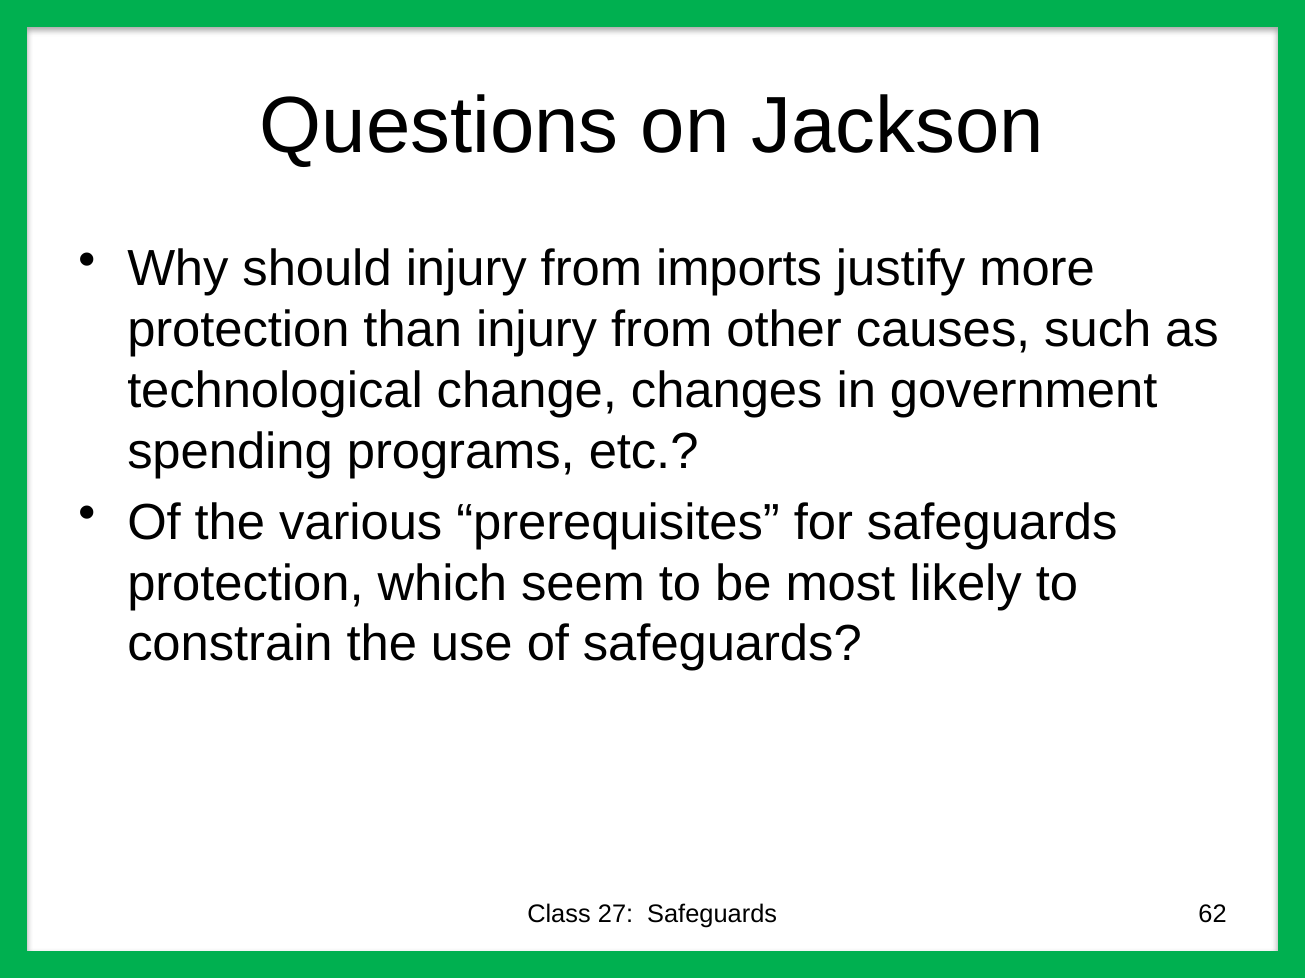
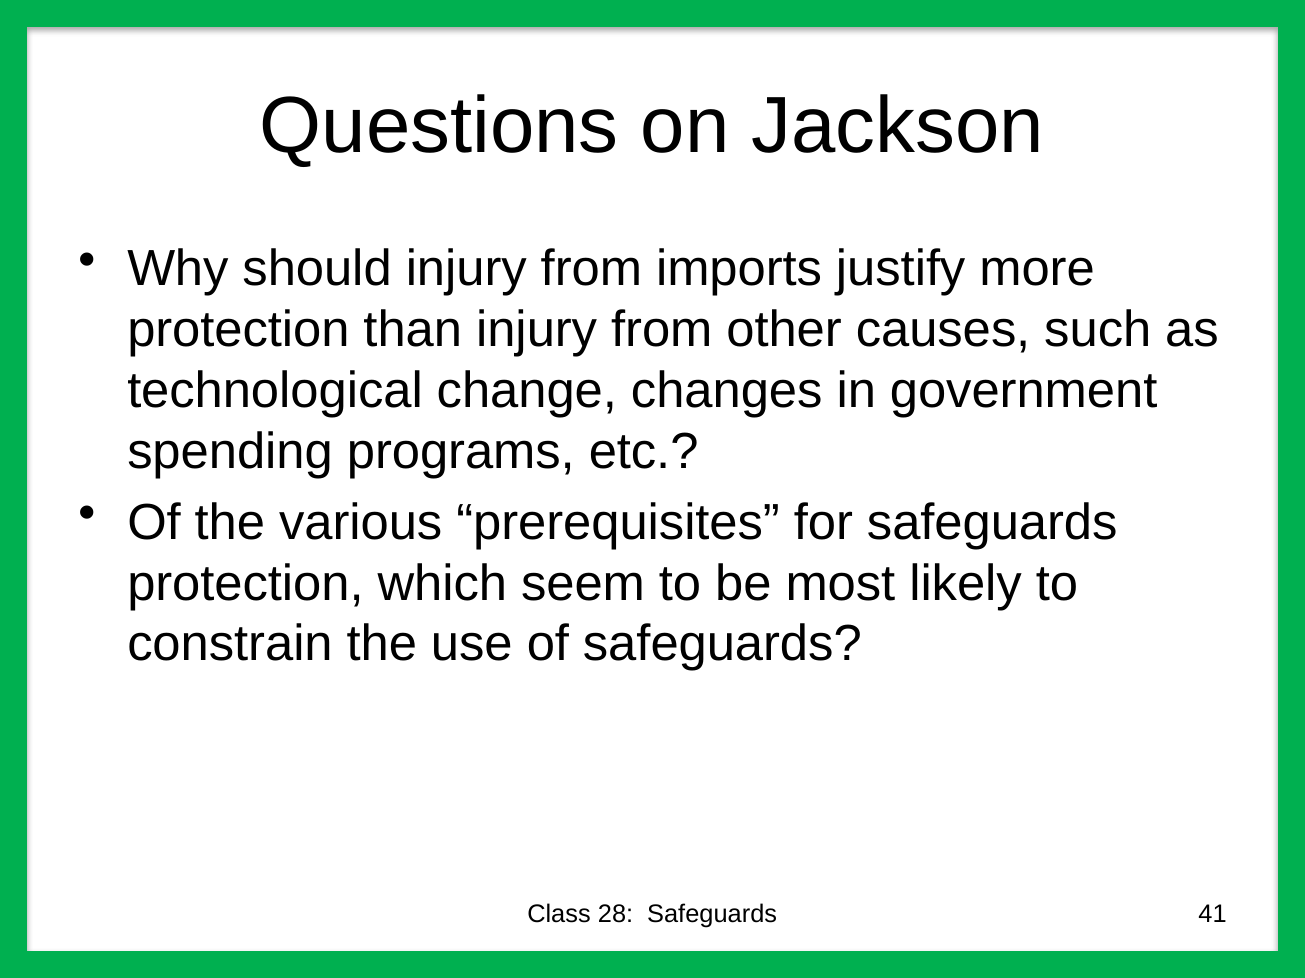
27: 27 -> 28
62: 62 -> 41
